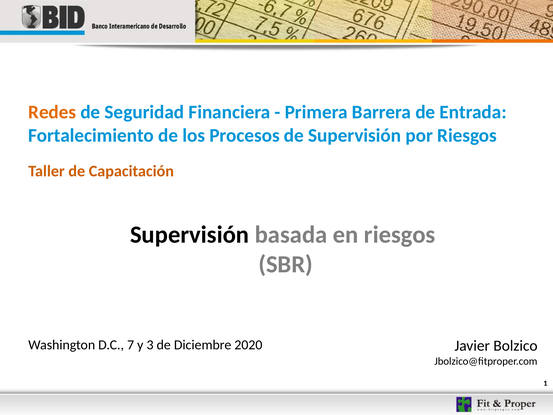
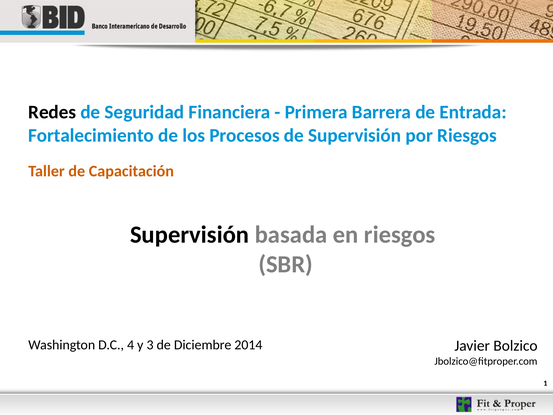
Redes colour: orange -> black
7: 7 -> 4
2020: 2020 -> 2014
